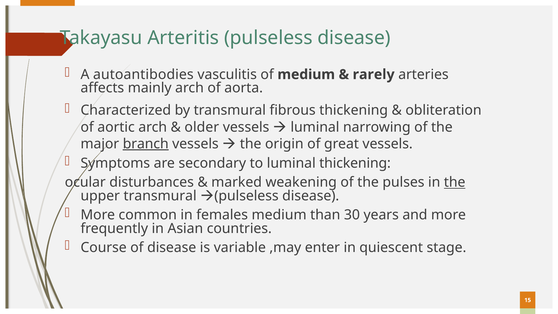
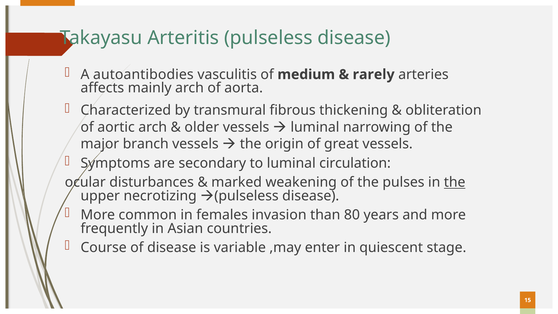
branch underline: present -> none
luminal thickening: thickening -> circulation
upper transmural: transmural -> necrotizing
females medium: medium -> invasion
30: 30 -> 80
